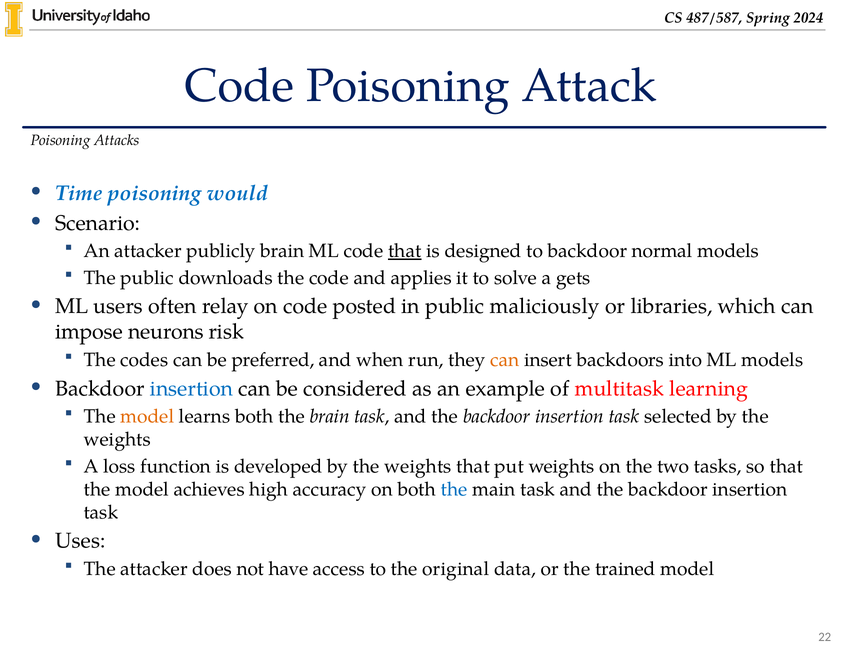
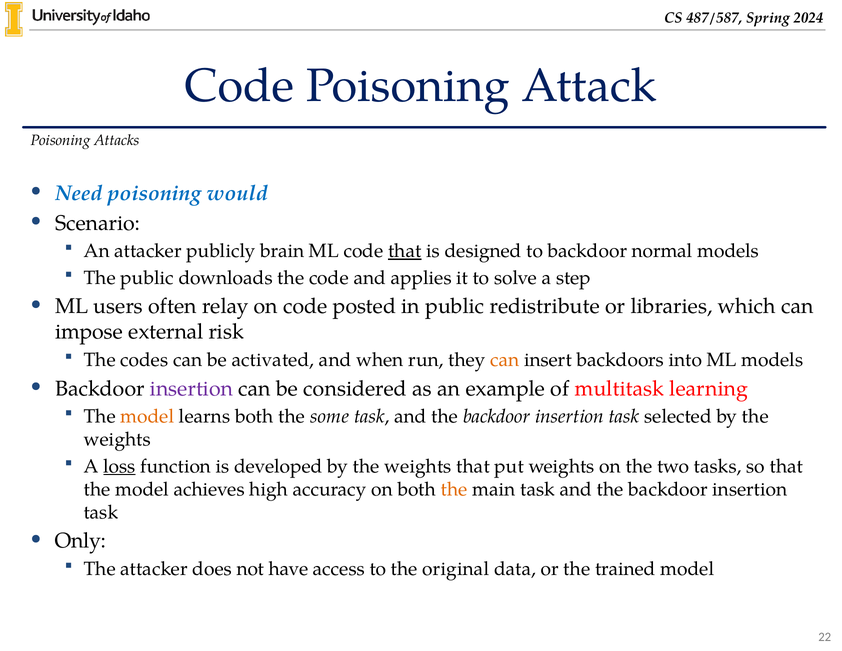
Time: Time -> Need
gets: gets -> step
maliciously: maliciously -> redistribute
neurons: neurons -> external
preferred: preferred -> activated
insertion at (192, 388) colour: blue -> purple
the brain: brain -> some
loss underline: none -> present
the at (454, 489) colour: blue -> orange
Uses: Uses -> Only
